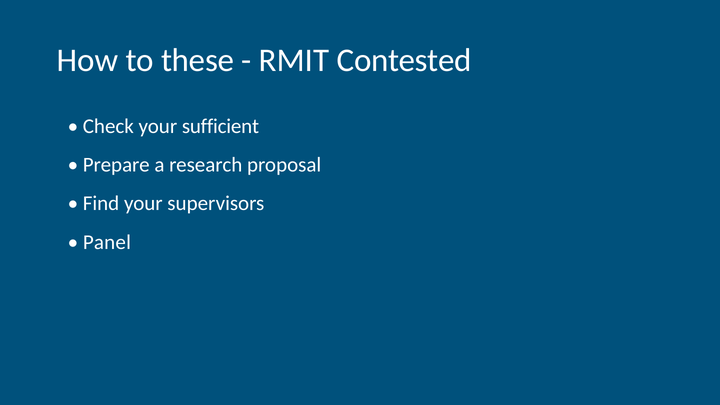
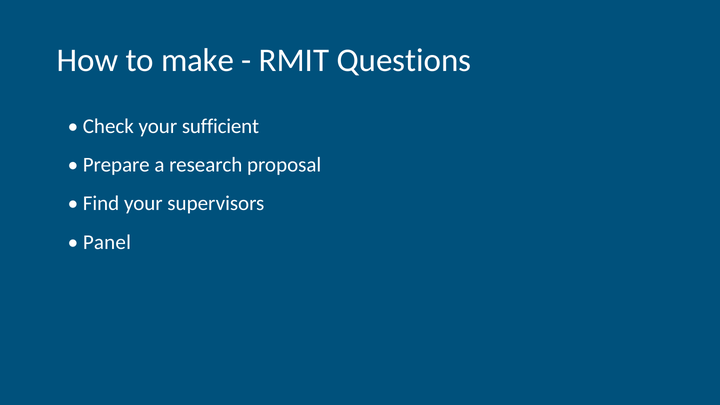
these: these -> make
Contested: Contested -> Questions
